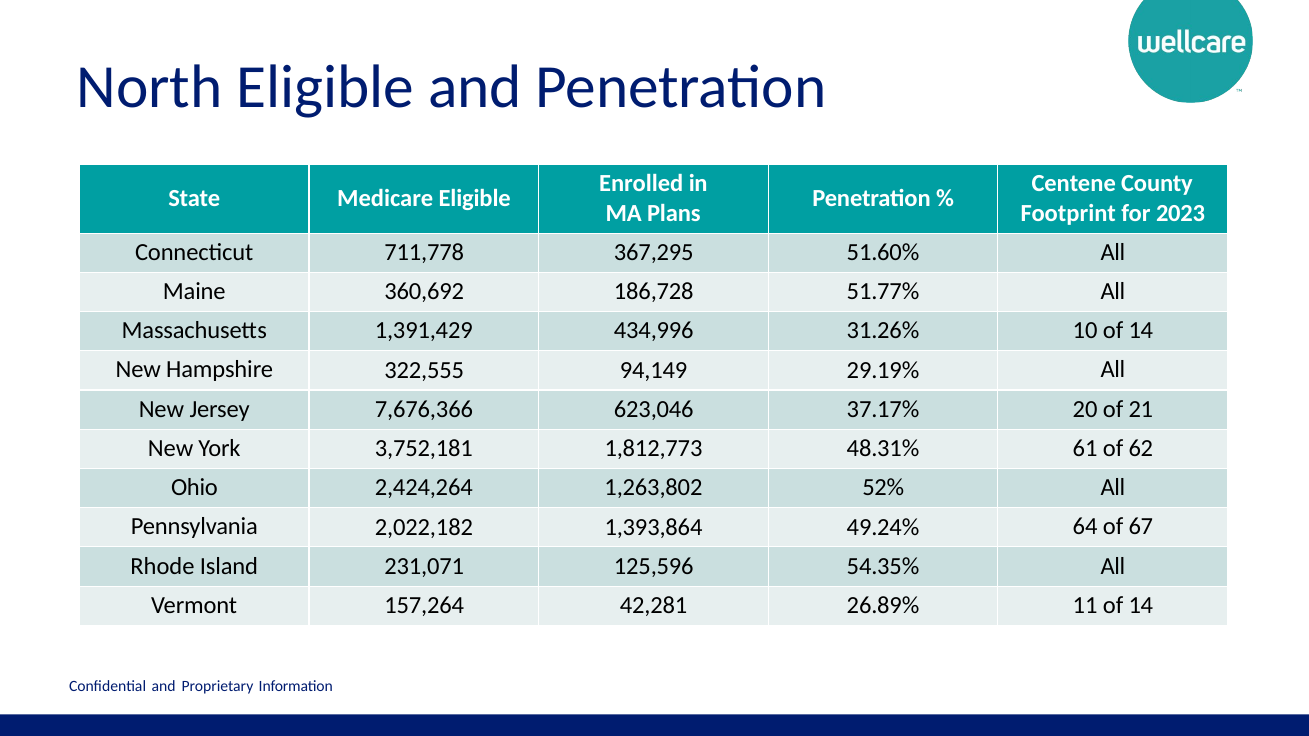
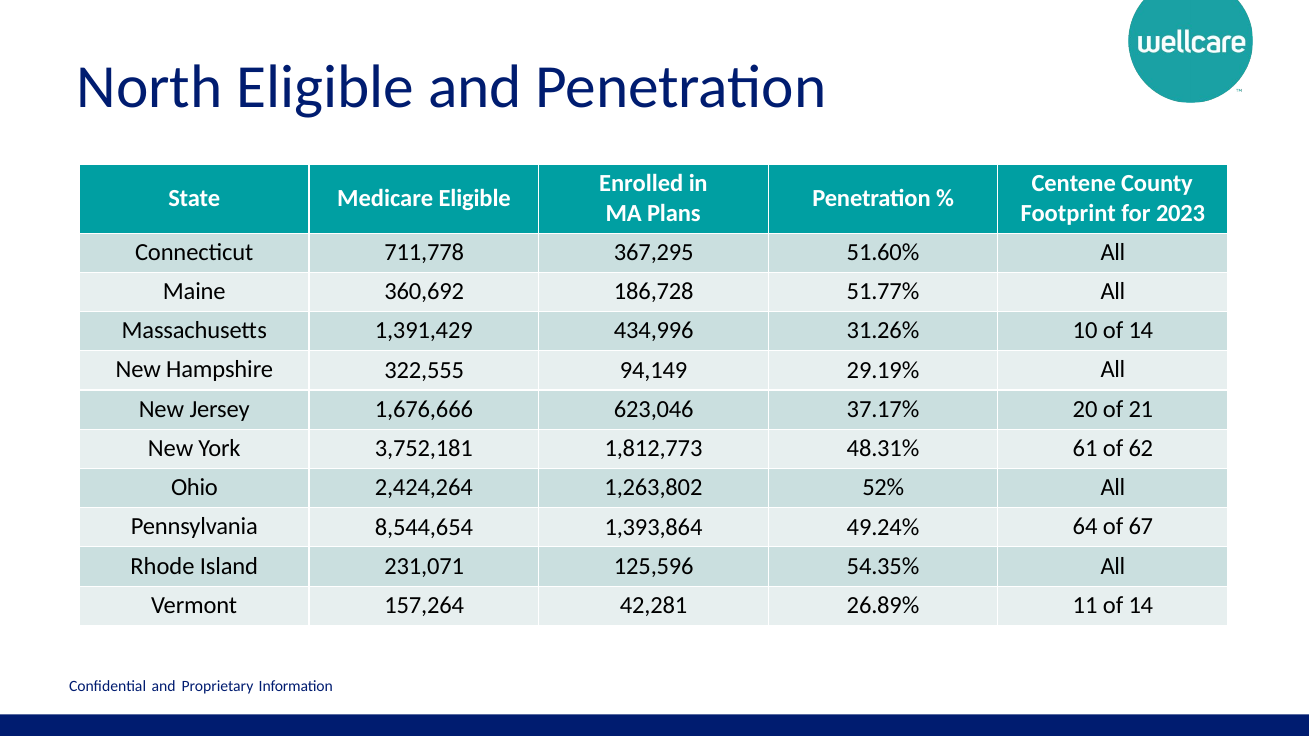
7,676,366: 7,676,366 -> 1,676,666
2,022,182: 2,022,182 -> 8,544,654
